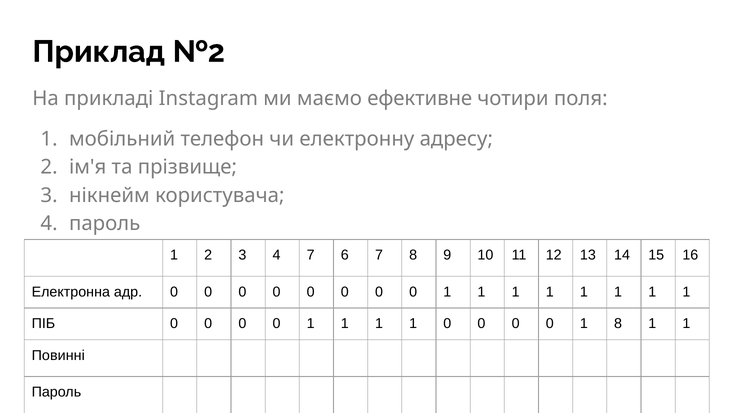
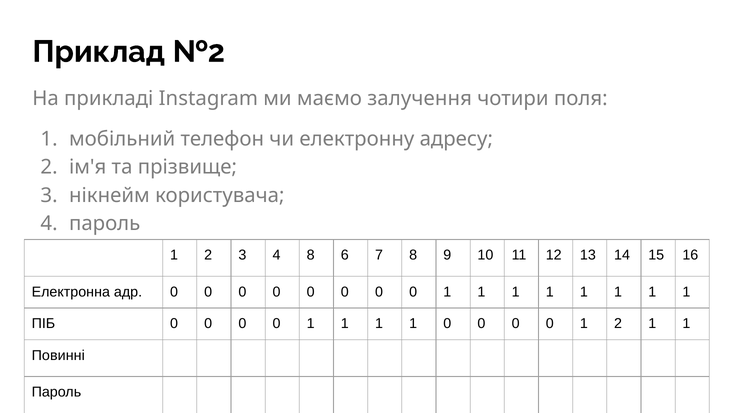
ефективне: ефективне -> залучення
4 7: 7 -> 8
0 1 8: 8 -> 2
